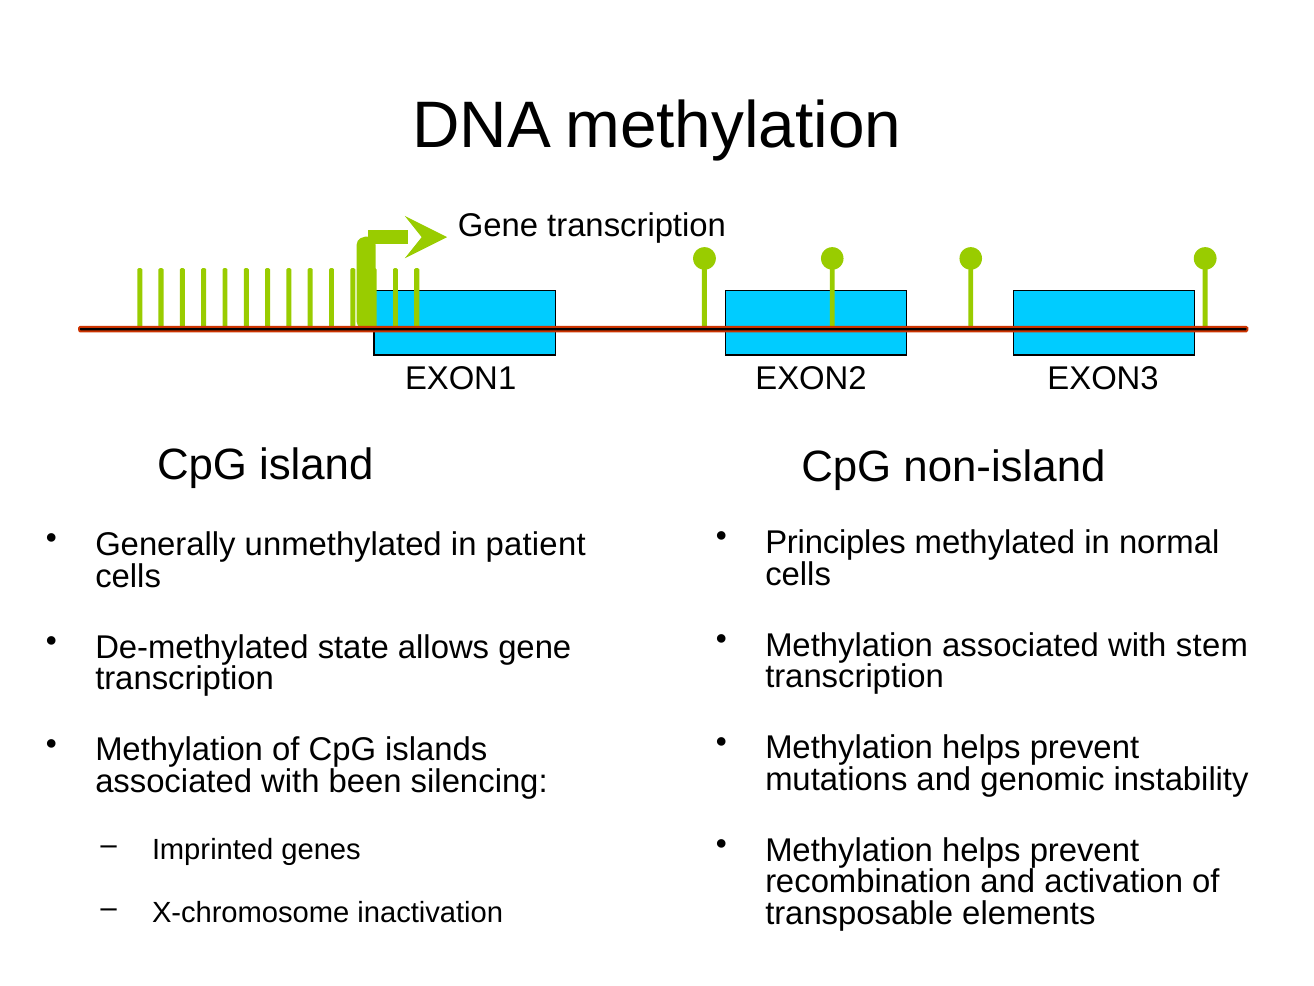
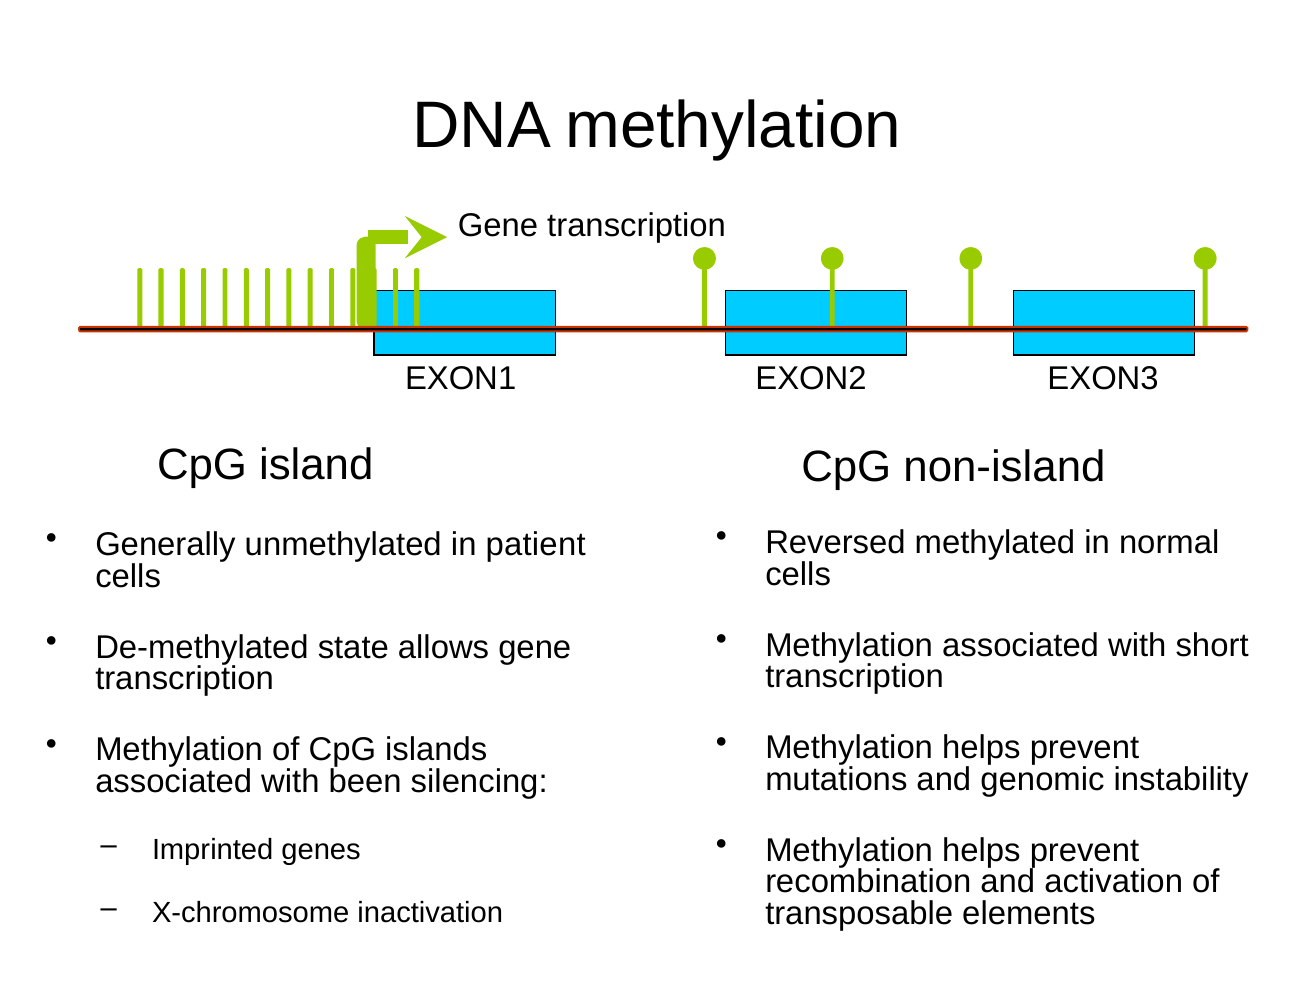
Principles: Principles -> Reversed
stem: stem -> short
